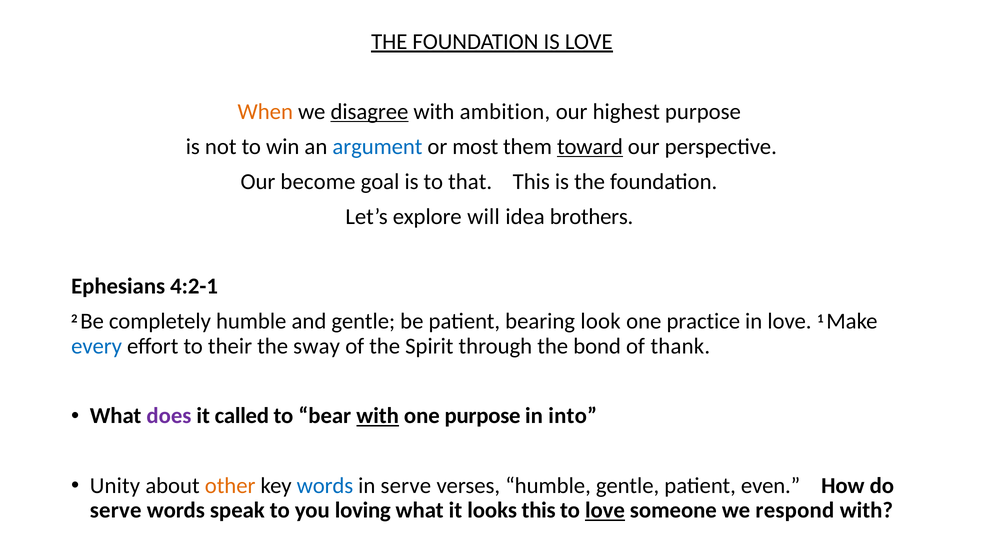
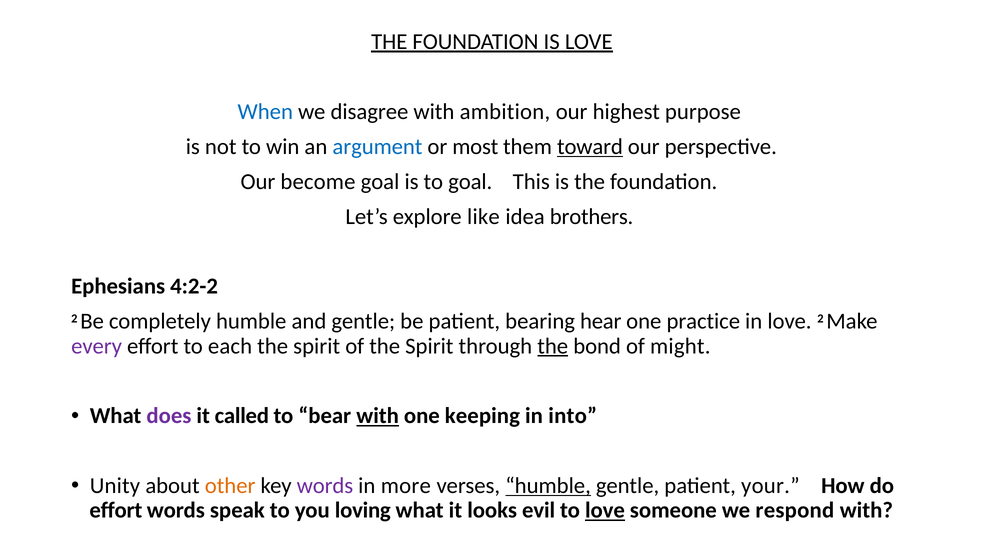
When colour: orange -> blue
disagree underline: present -> none
to that: that -> goal
will: will -> like
4:2-1: 4:2-1 -> 4:2-2
look: look -> hear
love 1: 1 -> 2
every colour: blue -> purple
their: their -> each
sway at (317, 346): sway -> spirit
the at (553, 346) underline: none -> present
thank: thank -> might
one purpose: purpose -> keeping
words at (325, 485) colour: blue -> purple
in serve: serve -> more
humble at (548, 485) underline: none -> present
even: even -> your
serve at (116, 510): serve -> effort
looks this: this -> evil
